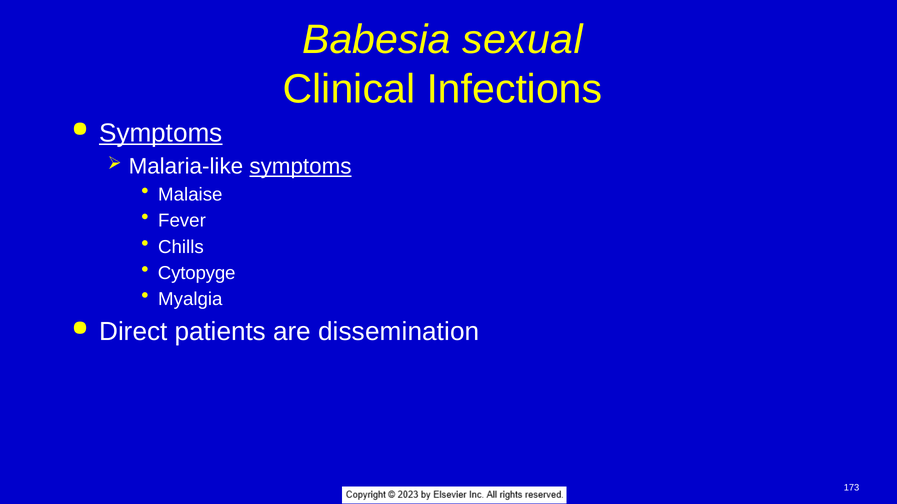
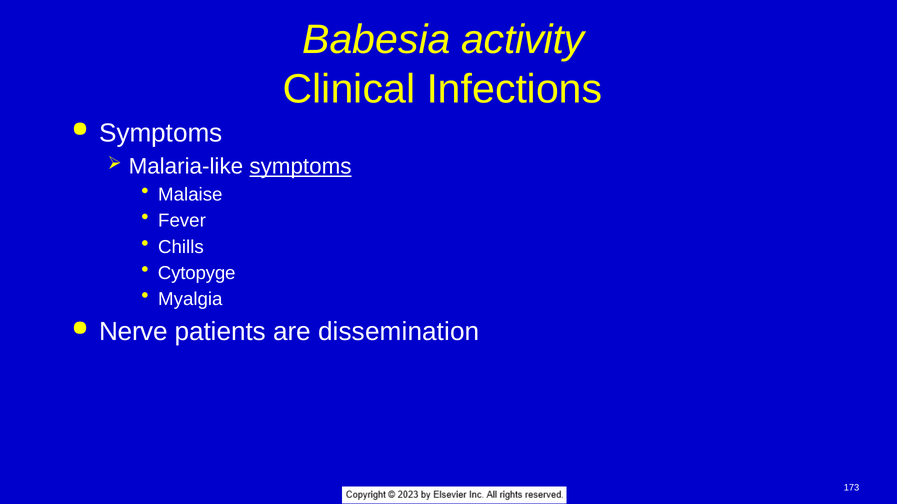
sexual: sexual -> activity
Symptoms at (161, 133) underline: present -> none
Direct: Direct -> Nerve
